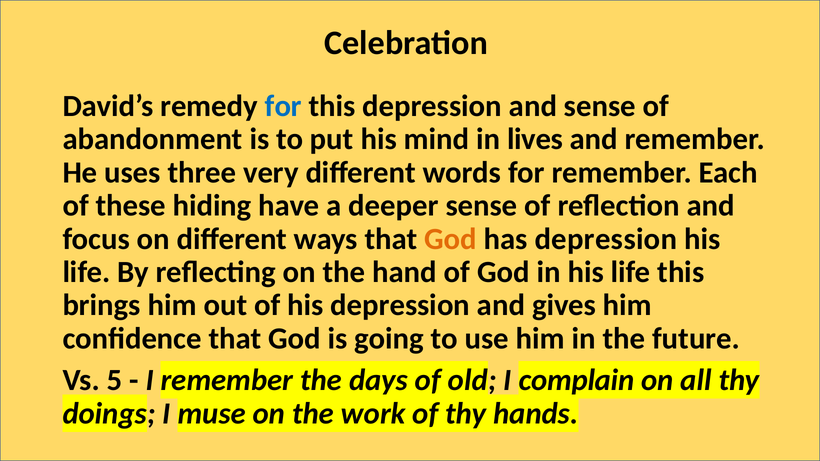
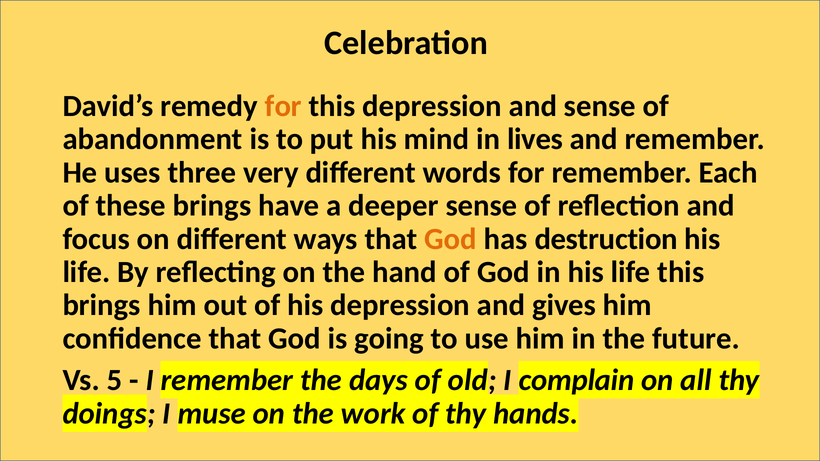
for at (283, 106) colour: blue -> orange
these hiding: hiding -> brings
has depression: depression -> destruction
